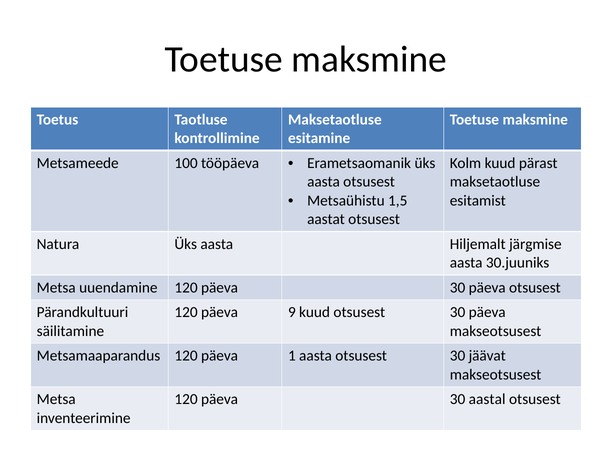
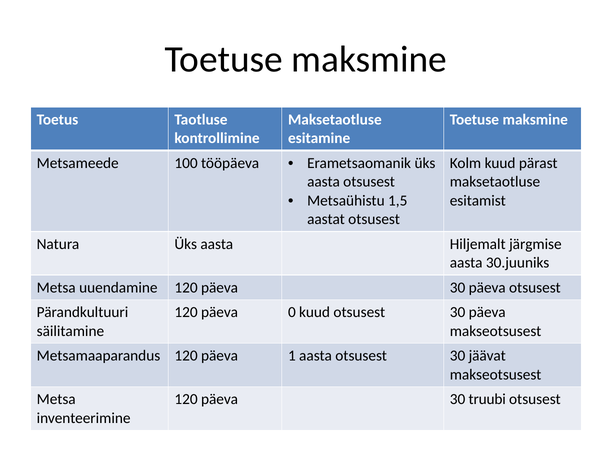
9: 9 -> 0
aastal: aastal -> truubi
